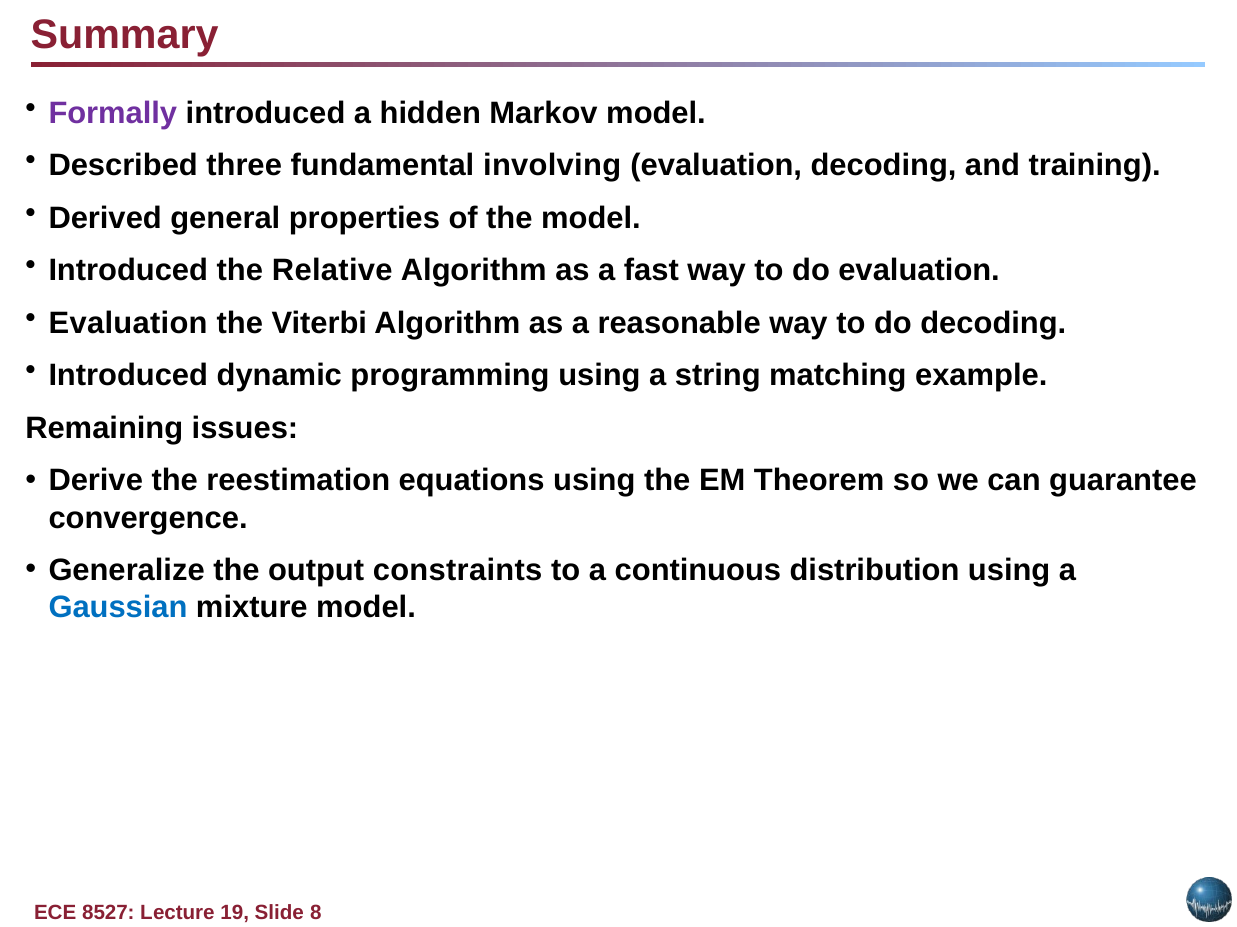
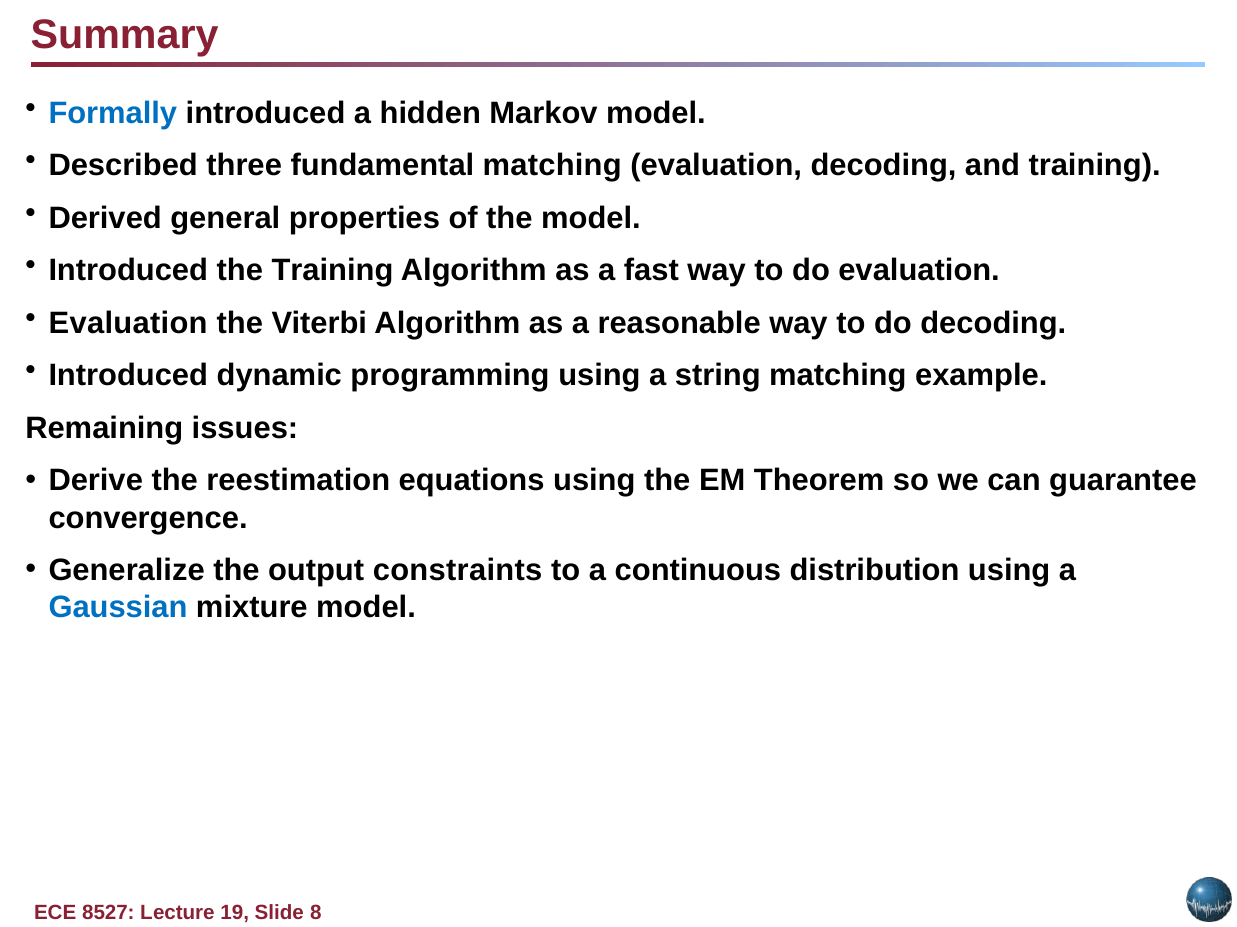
Formally colour: purple -> blue
fundamental involving: involving -> matching
the Relative: Relative -> Training
